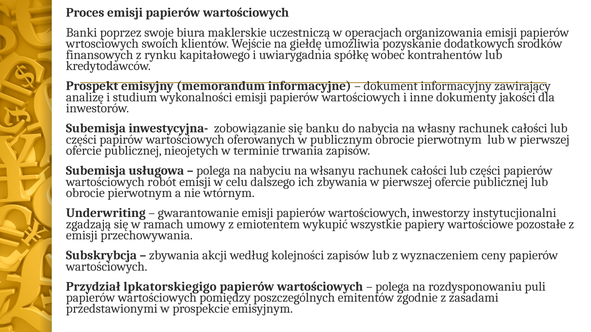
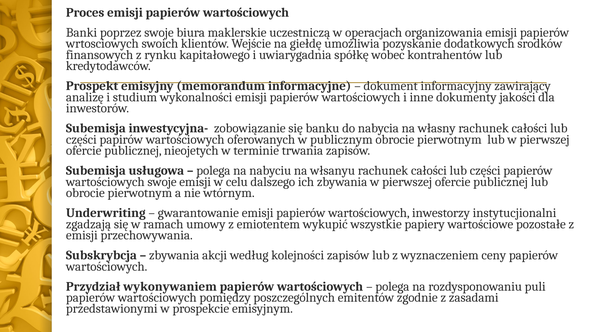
wartościowych robót: robót -> swoje
lpkatorskiegigo: lpkatorskiegigo -> wykonywaniem
